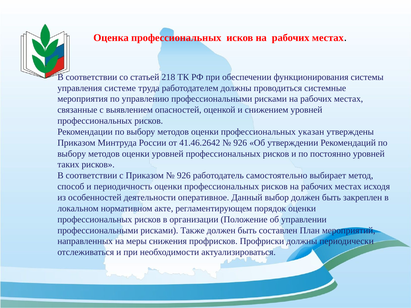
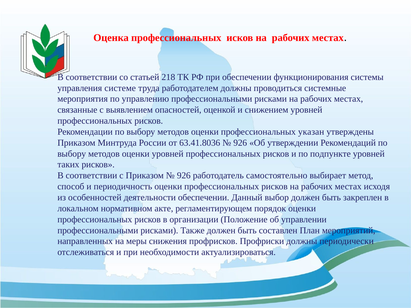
41.46.2642: 41.46.2642 -> 63.41.8036
постоянно: постоянно -> подпункте
деятельности оперативное: оперативное -> обеспечении
